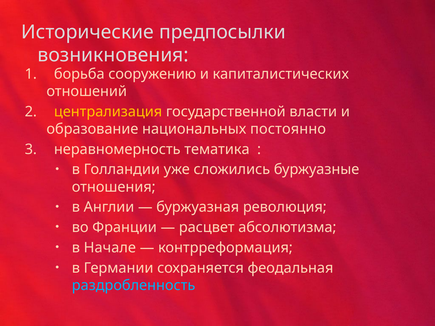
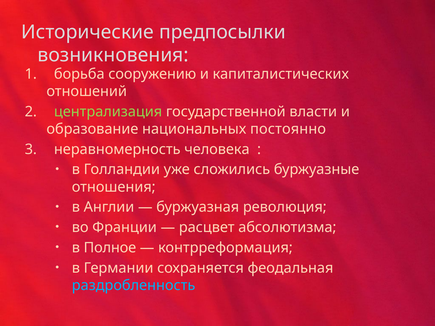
централизация colour: yellow -> light green
тематика: тематика -> человека
Начале: Начале -> Полное
